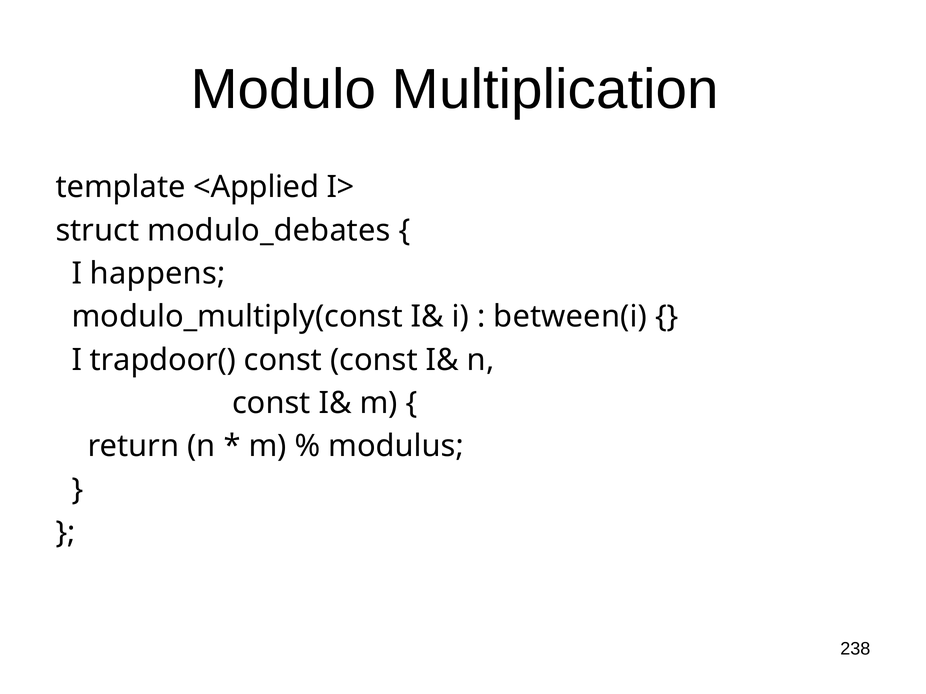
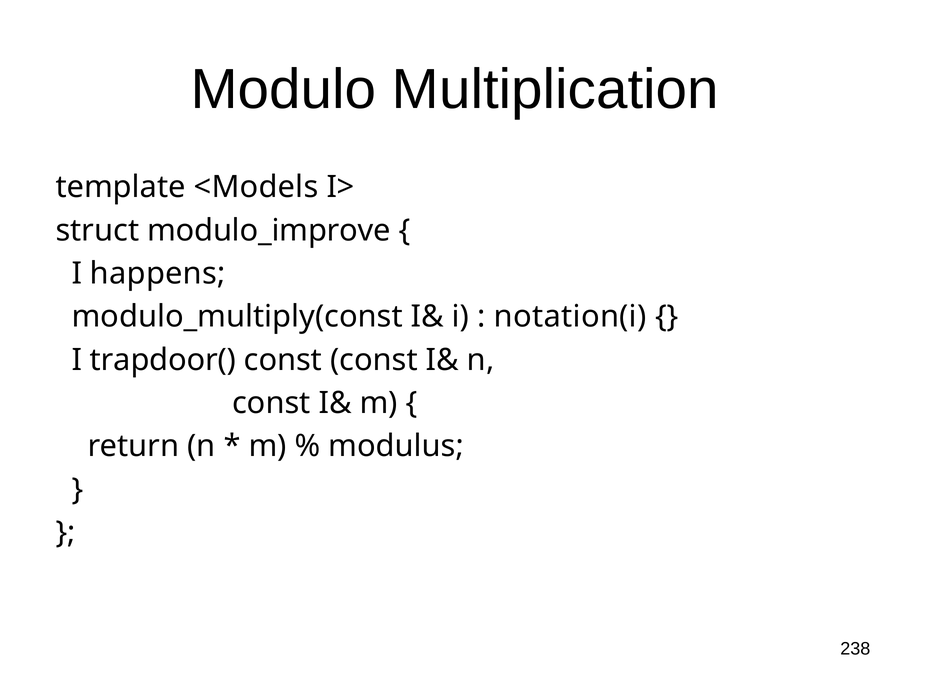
<Applied: <Applied -> <Models
modulo_debates: modulo_debates -> modulo_improve
between(i: between(i -> notation(i
